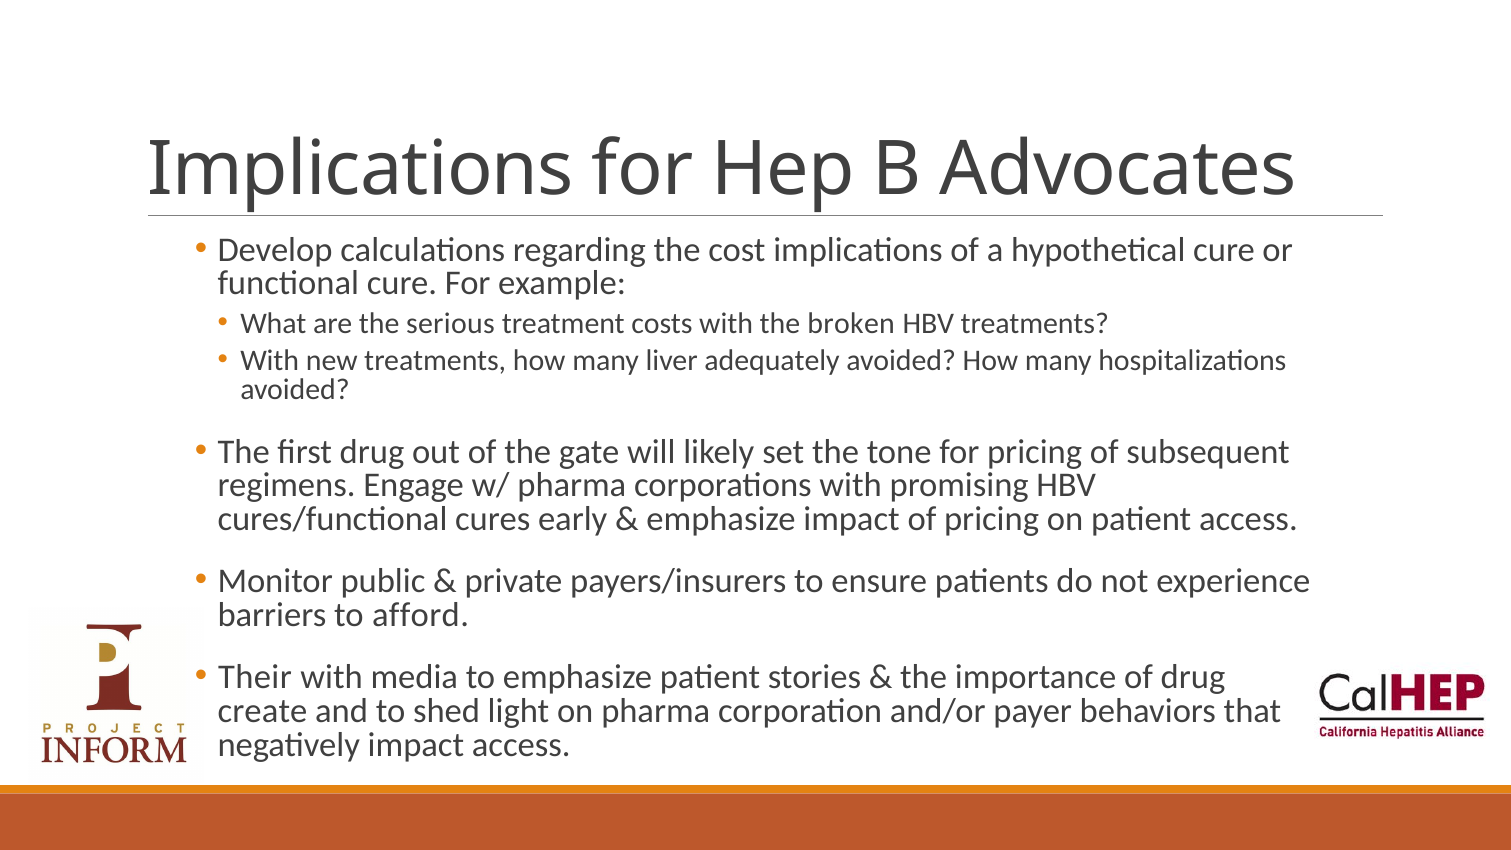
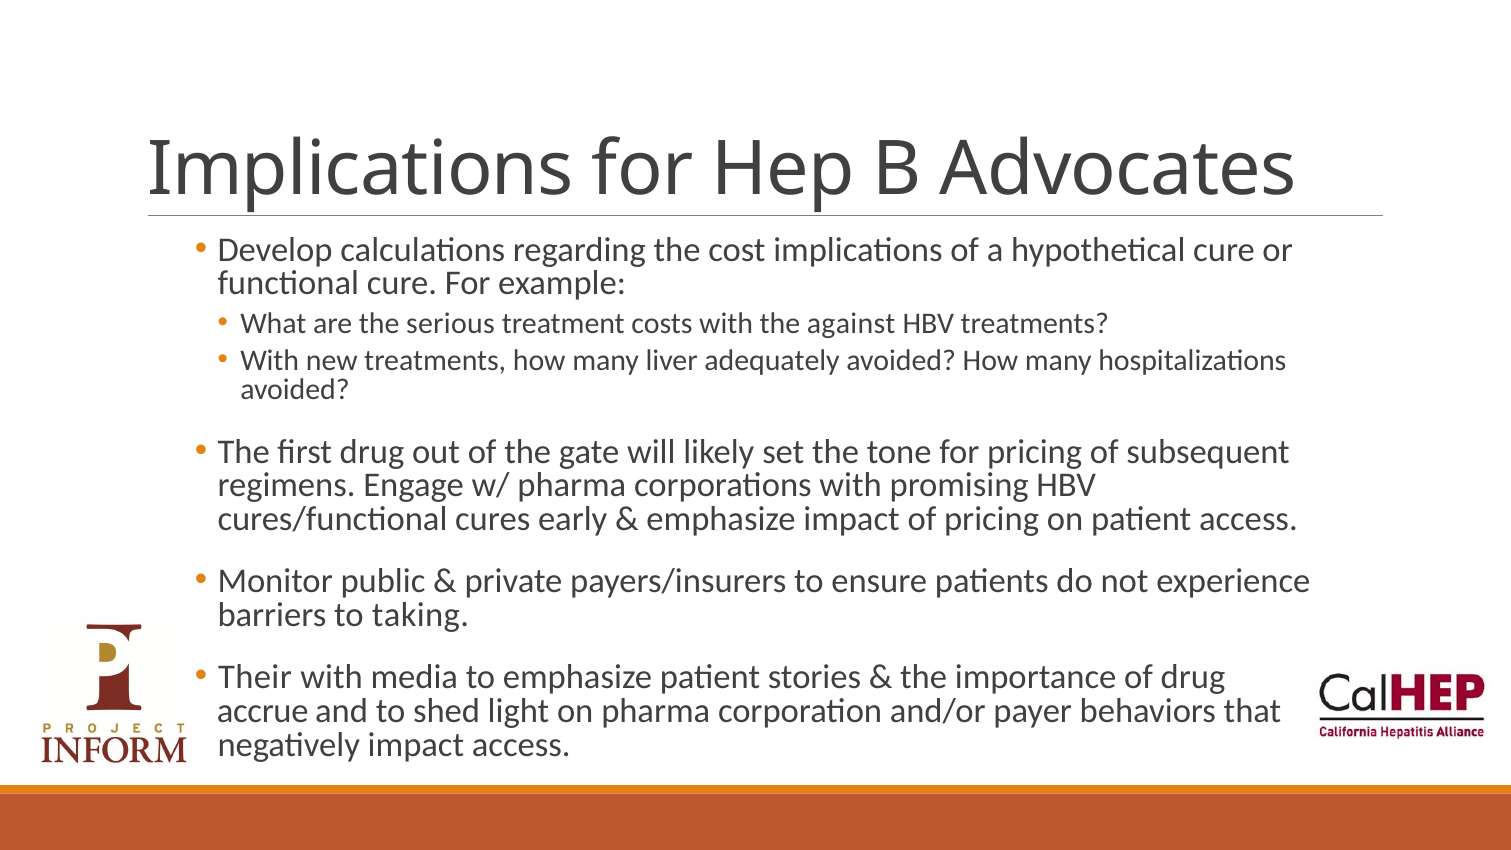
broken: broken -> against
afford: afford -> taking
create: create -> accrue
